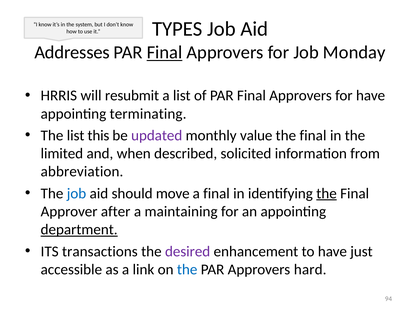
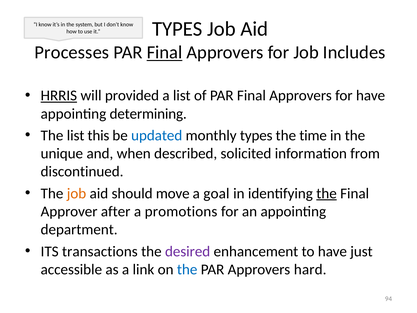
Addresses: Addresses -> Processes
Monday: Monday -> Includes
HRRIS underline: none -> present
resubmit: resubmit -> provided
terminating: terminating -> determining
updated colour: purple -> blue
monthly value: value -> types
final at (313, 135): final -> time
limited: limited -> unique
abbreviation: abbreviation -> discontinued
job at (76, 193) colour: blue -> orange
a final: final -> goal
maintaining: maintaining -> promotions
department underline: present -> none
